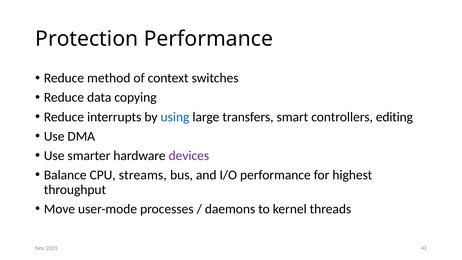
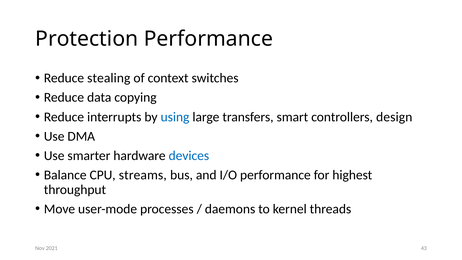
method: method -> stealing
editing: editing -> design
devices colour: purple -> blue
